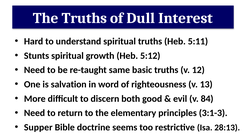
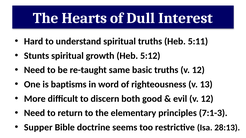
The Truths: Truths -> Hearts
salvation: salvation -> baptisms
evil v 84: 84 -> 12
3:1-3: 3:1-3 -> 7:1-3
